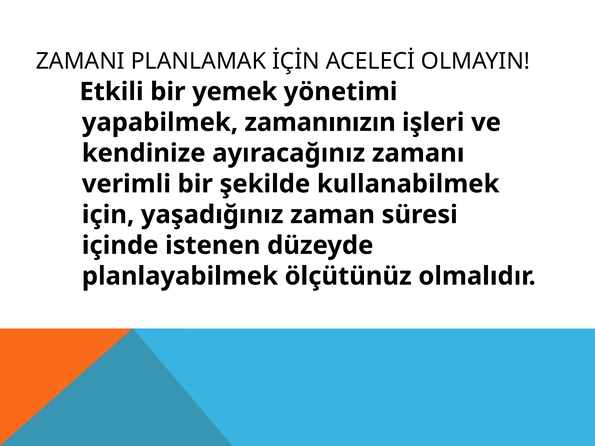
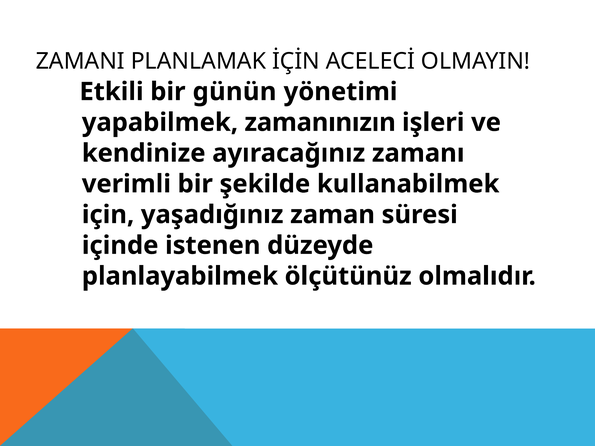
yemek: yemek -> günün
